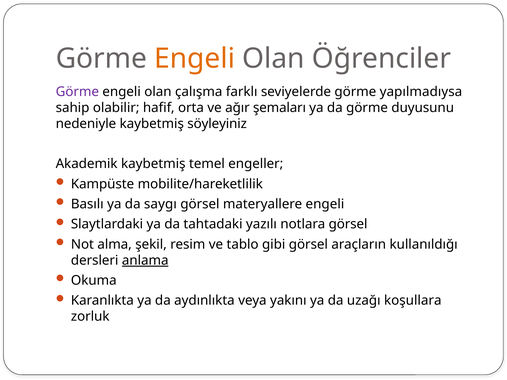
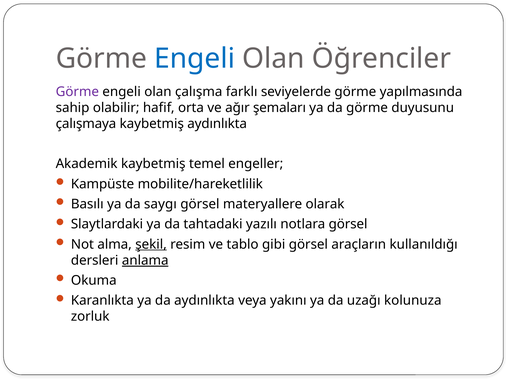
Engeli at (195, 59) colour: orange -> blue
yapılmadıysa: yapılmadıysa -> yapılmasında
nedeniyle: nedeniyle -> çalışmaya
kaybetmiş söyleyiniz: söyleyiniz -> aydınlıkta
materyallere engeli: engeli -> olarak
şekil underline: none -> present
koşullara: koşullara -> kolunuza
